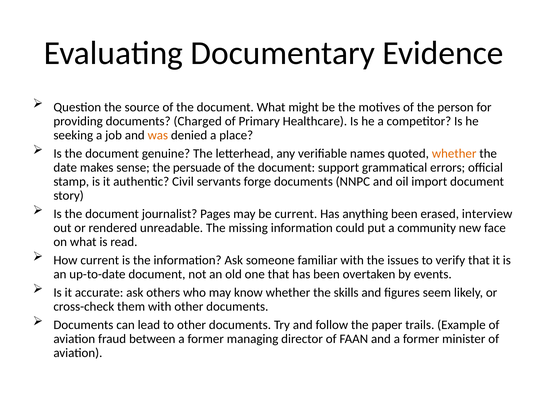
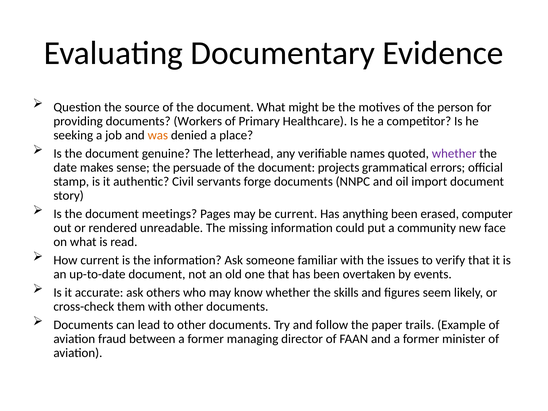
Charged: Charged -> Workers
whether at (454, 154) colour: orange -> purple
support: support -> projects
journalist: journalist -> meetings
interview: interview -> computer
